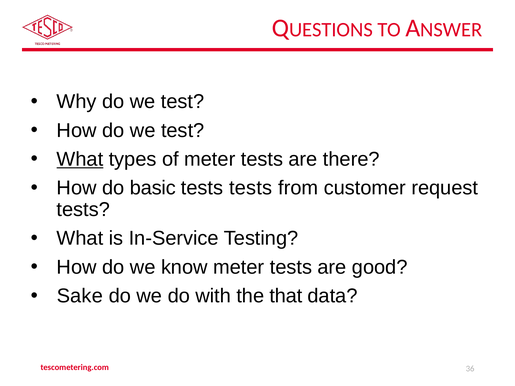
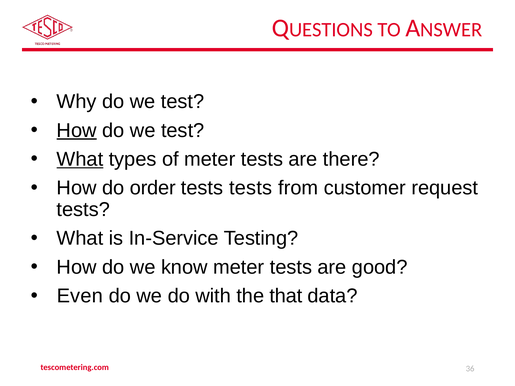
How at (77, 130) underline: none -> present
basic: basic -> order
Sake: Sake -> Even
